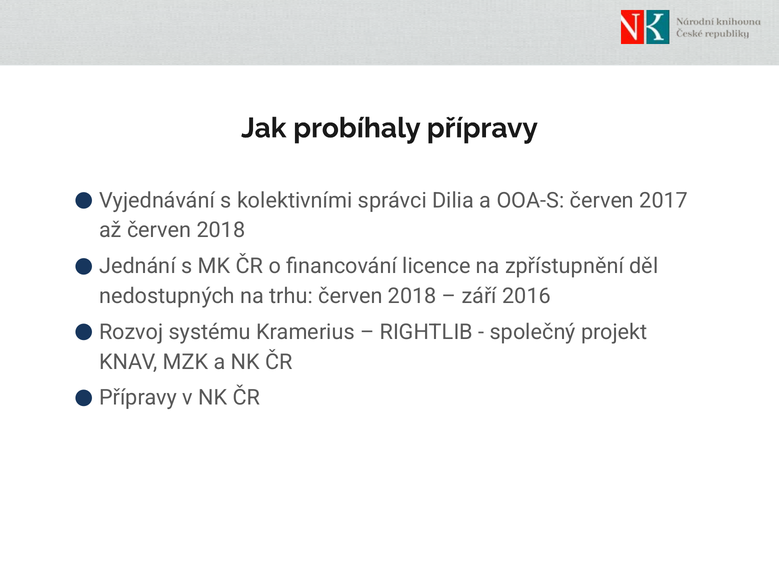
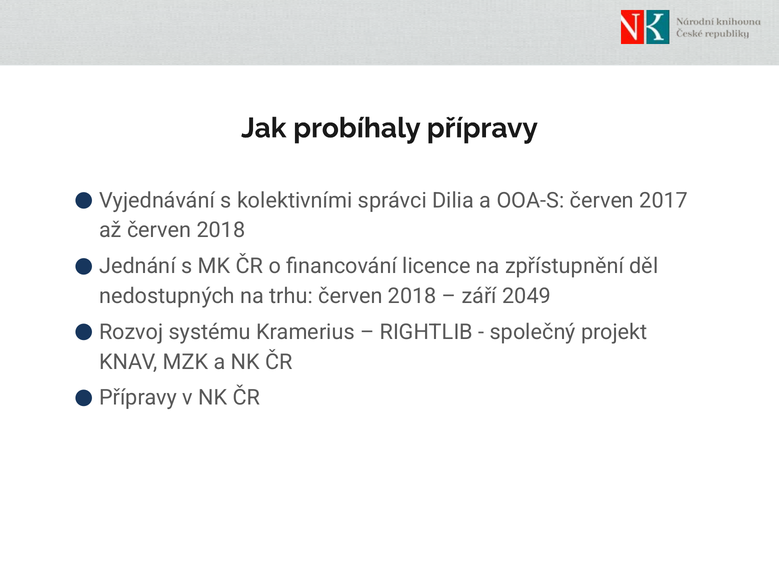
2016: 2016 -> 2049
